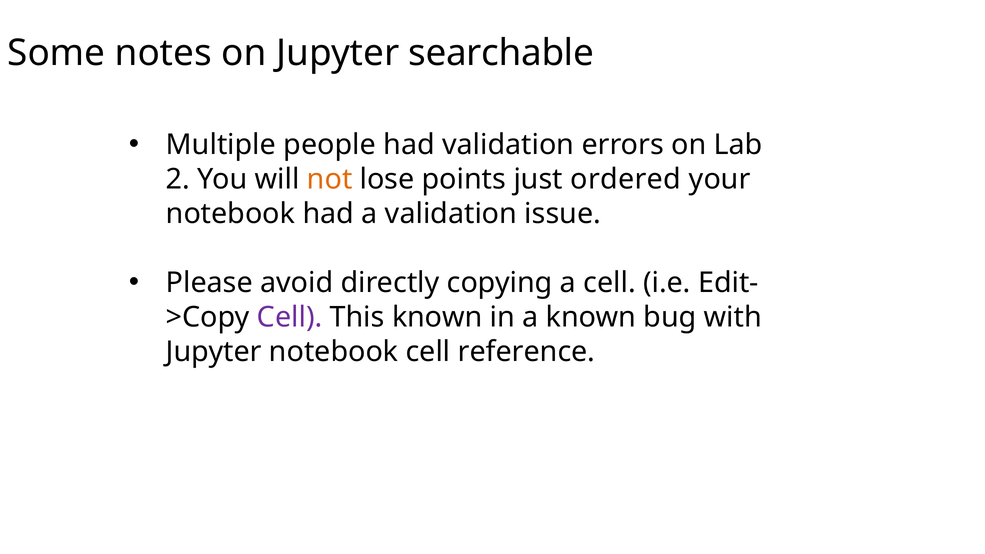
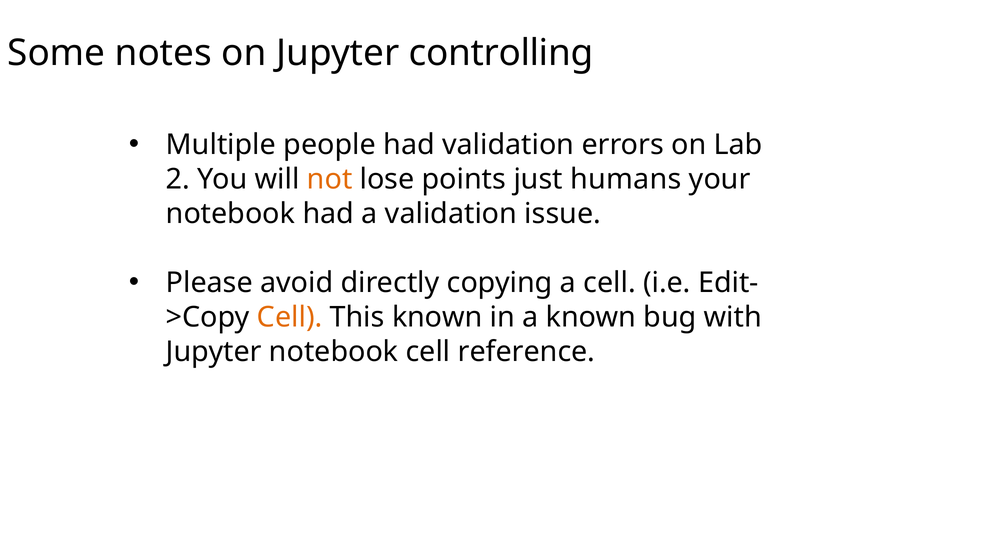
searchable: searchable -> controlling
ordered: ordered -> humans
Cell at (290, 317) colour: purple -> orange
